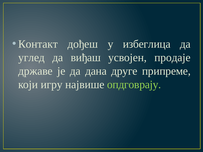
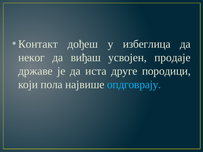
углед: углед -> неког
дана: дана -> иста
припреме: припреме -> породици
игру: игру -> пола
опдговрају colour: light green -> light blue
